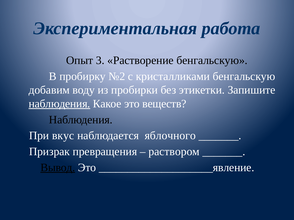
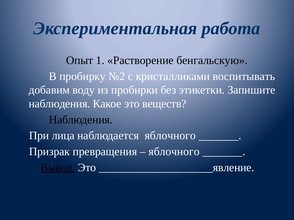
3: 3 -> 1
кристалликами бенгальскую: бенгальскую -> воспитывать
наблюдения at (59, 104) underline: present -> none
вкус: вкус -> лица
раствором at (174, 152): раствором -> яблочного
